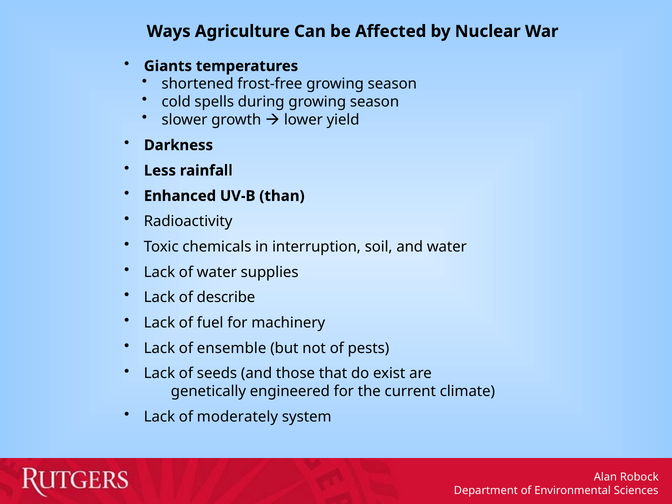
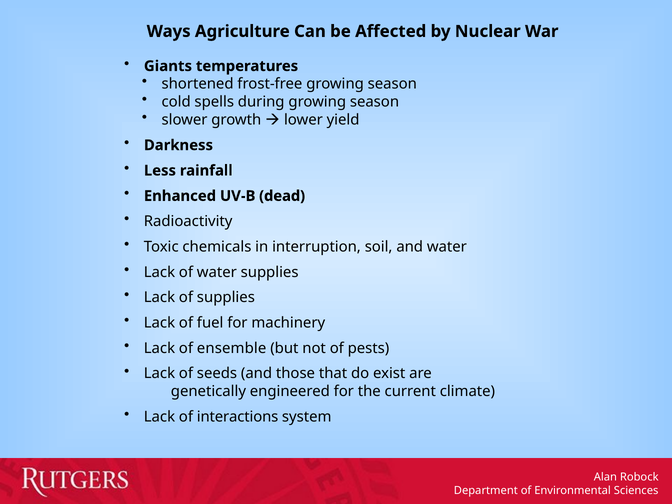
than: than -> dead
of describe: describe -> supplies
moderately: moderately -> interactions
